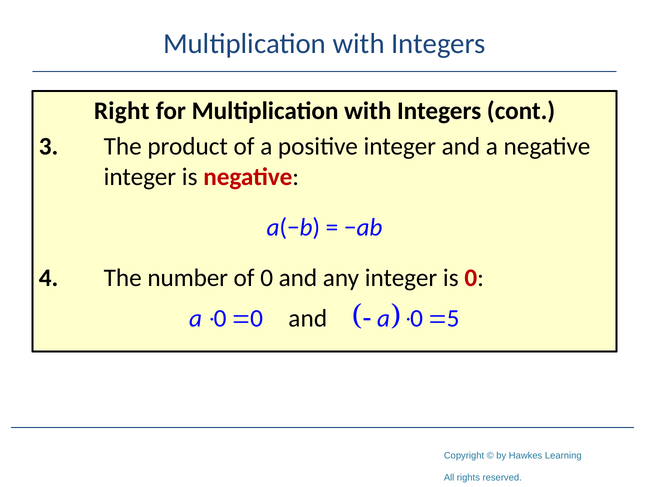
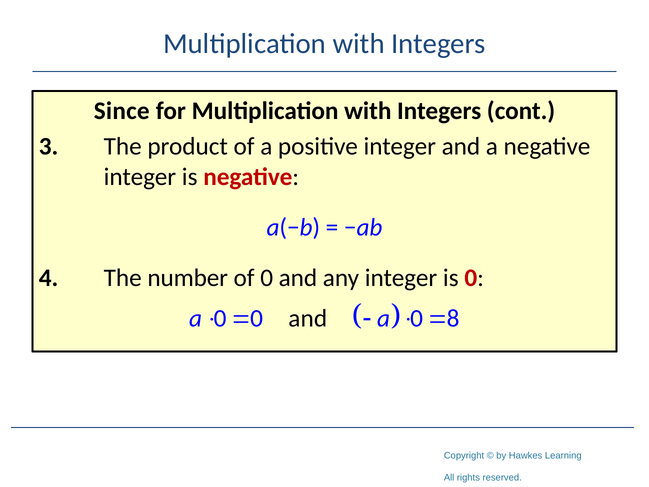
Right: Right -> Since
5: 5 -> 8
